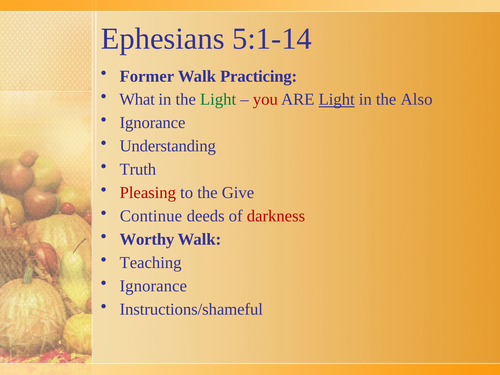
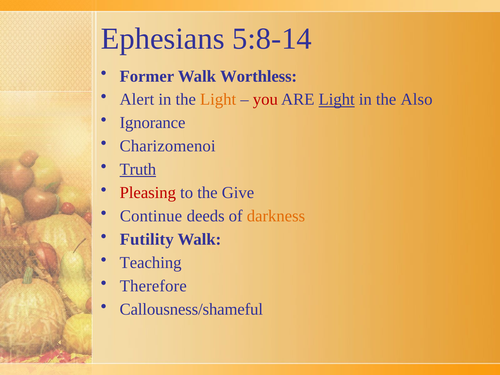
5:1-14: 5:1-14 -> 5:8-14
Practicing: Practicing -> Worthless
What: What -> Alert
Light at (218, 99) colour: green -> orange
Understanding: Understanding -> Charizomenoi
Truth underline: none -> present
darkness colour: red -> orange
Worthy: Worthy -> Futility
Ignorance at (153, 286): Ignorance -> Therefore
Instructions/shameful: Instructions/shameful -> Callousness/shameful
